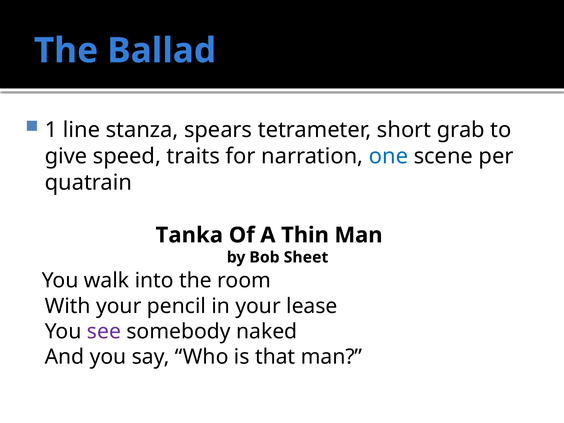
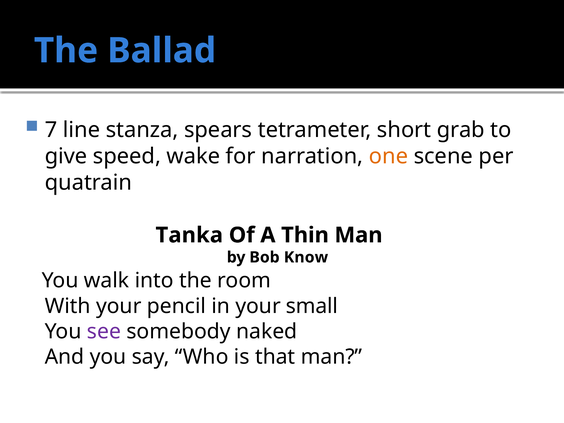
1: 1 -> 7
traits: traits -> wake
one colour: blue -> orange
Sheet: Sheet -> Know
lease: lease -> small
